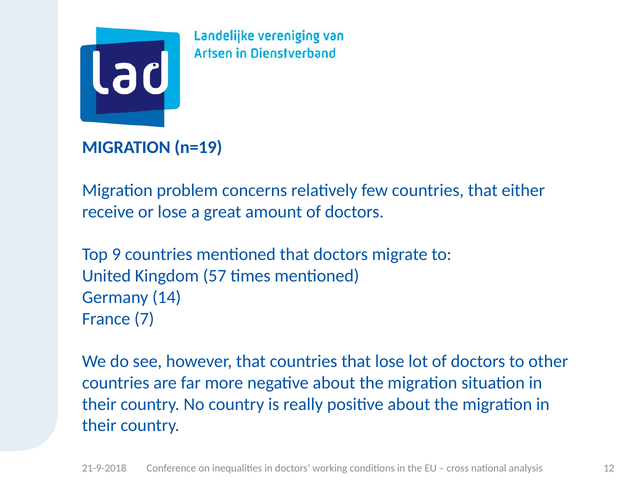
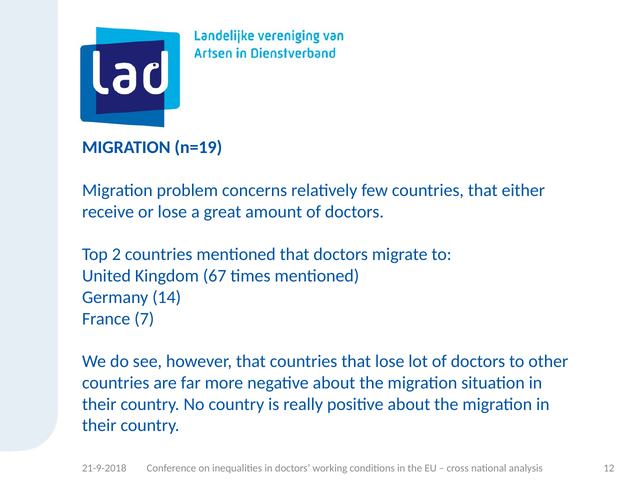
9: 9 -> 2
57: 57 -> 67
